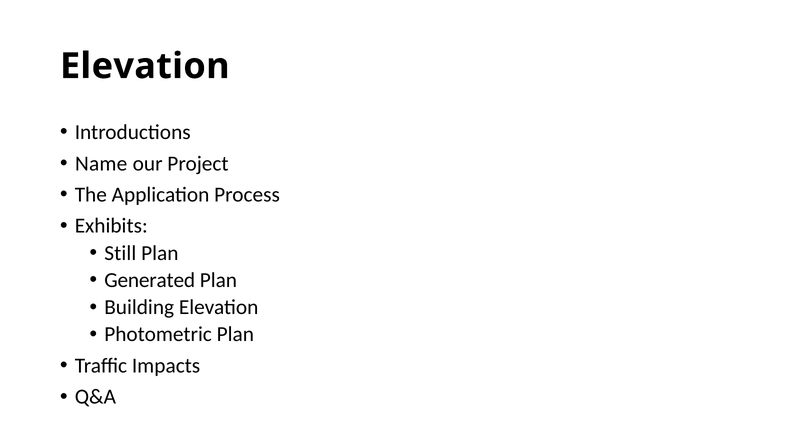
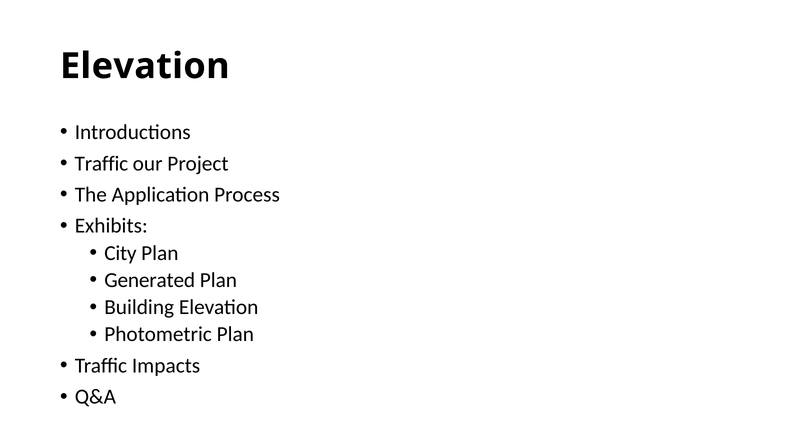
Name at (101, 163): Name -> Traffic
Still: Still -> City
